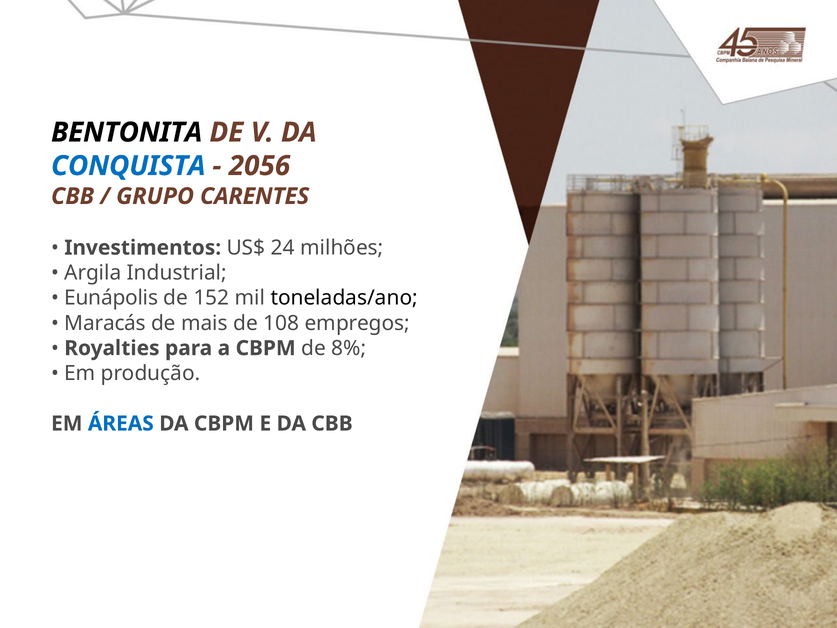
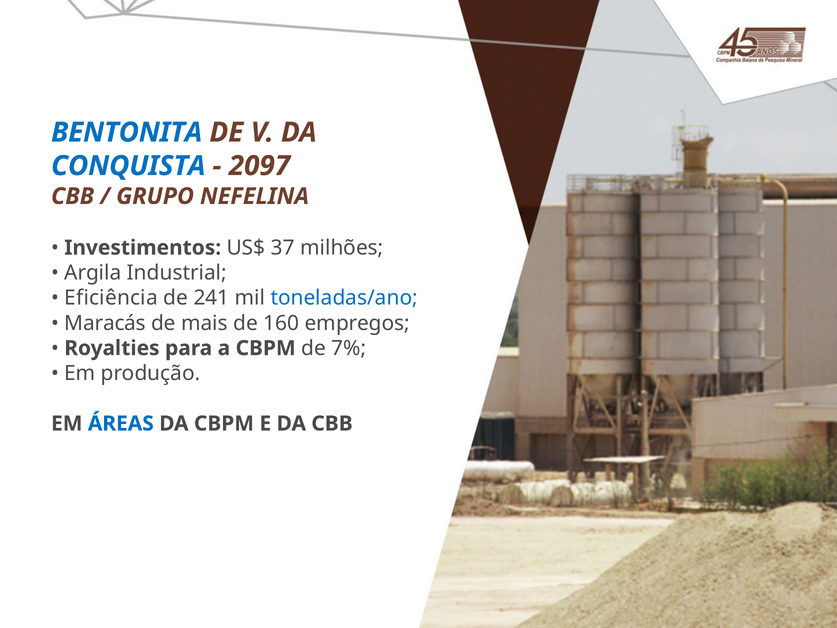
BENTONITA colour: black -> blue
2056: 2056 -> 2097
CARENTES: CARENTES -> NEFELINA
24: 24 -> 37
Eunápolis: Eunápolis -> Eficiência
152: 152 -> 241
toneladas/ano colour: black -> blue
108: 108 -> 160
8%: 8% -> 7%
